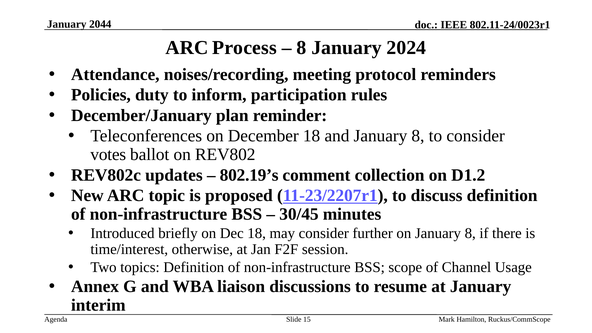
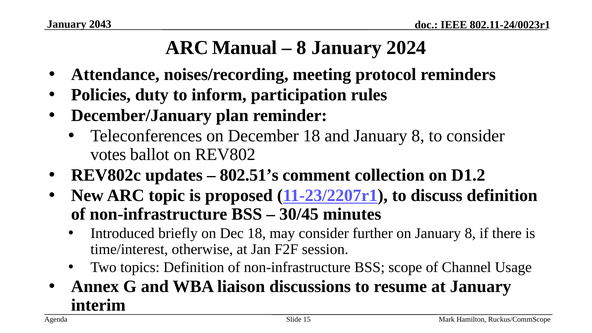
2044: 2044 -> 2043
Process: Process -> Manual
802.19’s: 802.19’s -> 802.51’s
